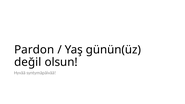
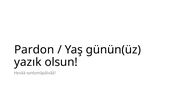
değil: değil -> yazık
